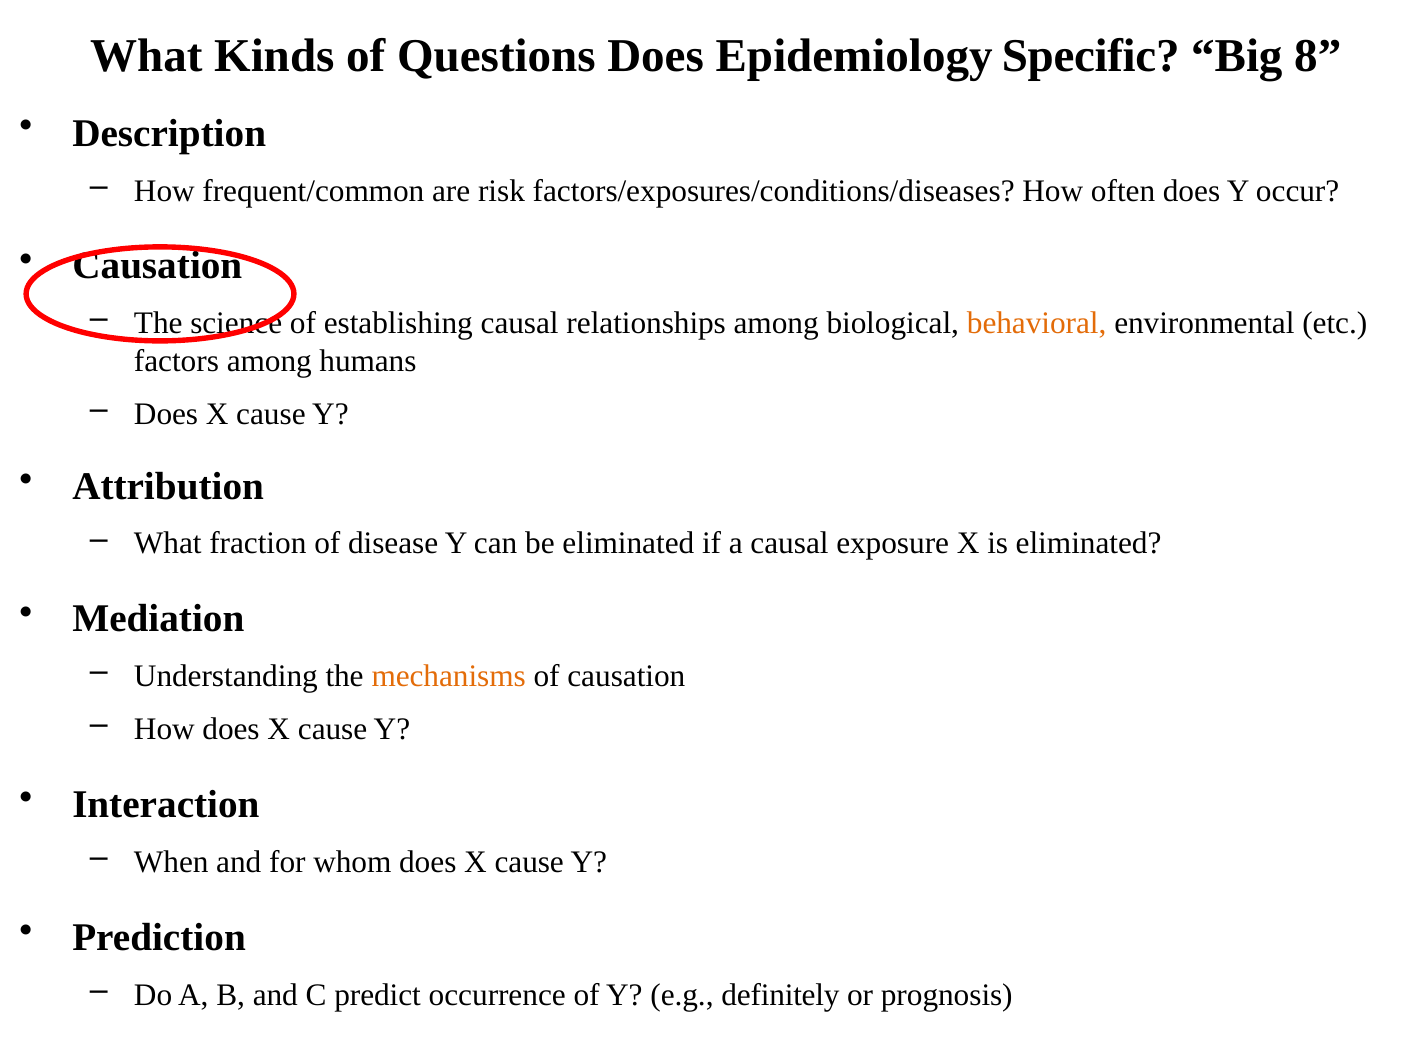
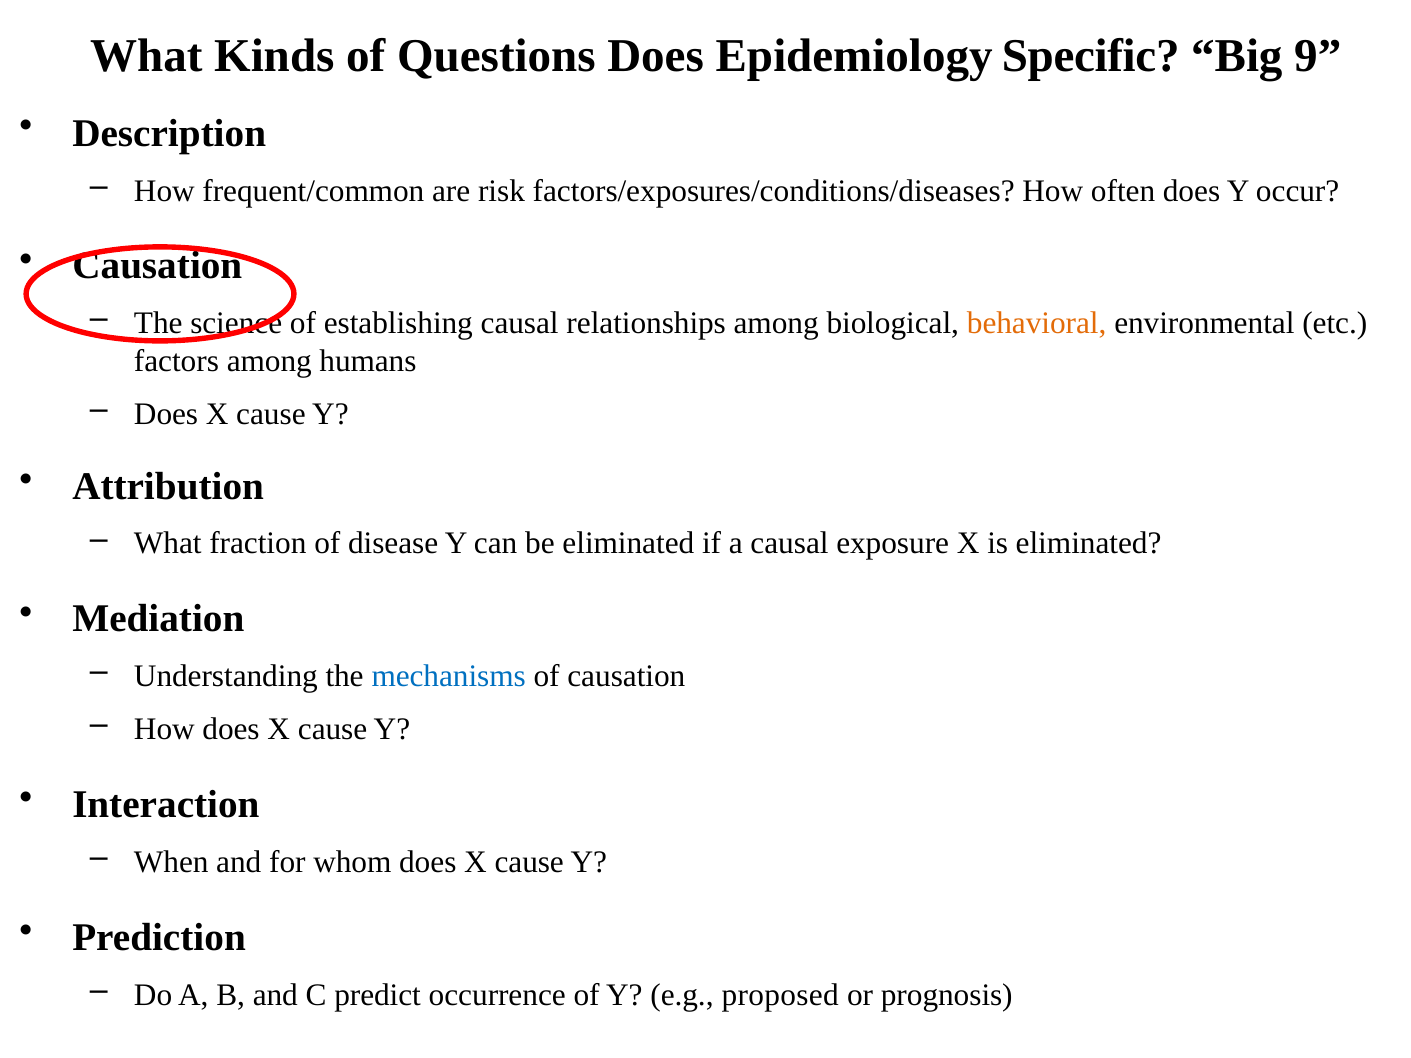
8: 8 -> 9
mechanisms colour: orange -> blue
definitely: definitely -> proposed
